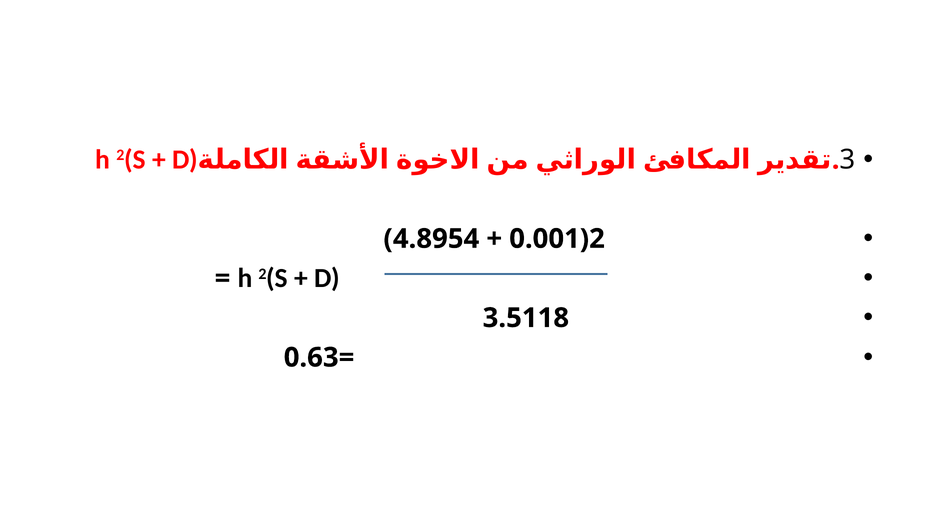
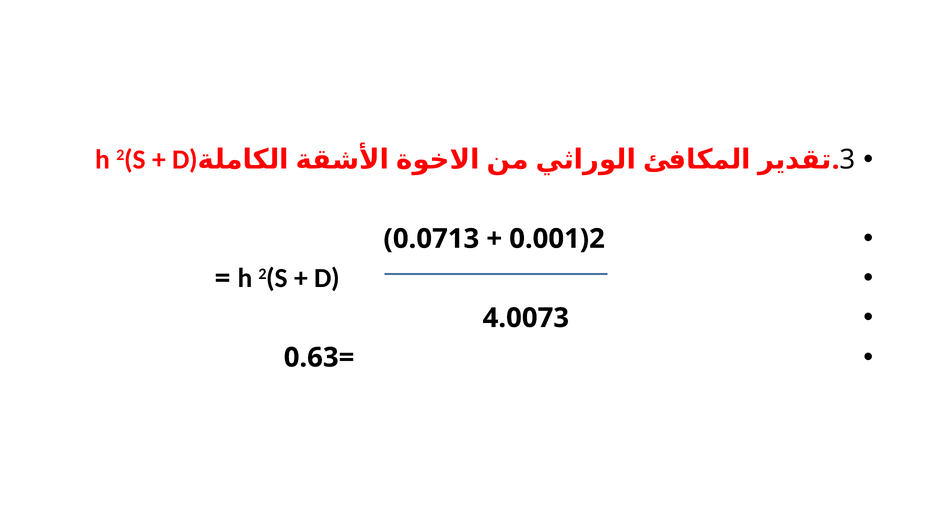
4.8954: 4.8954 -> 0.0713
3.5118: 3.5118 -> 4.0073
